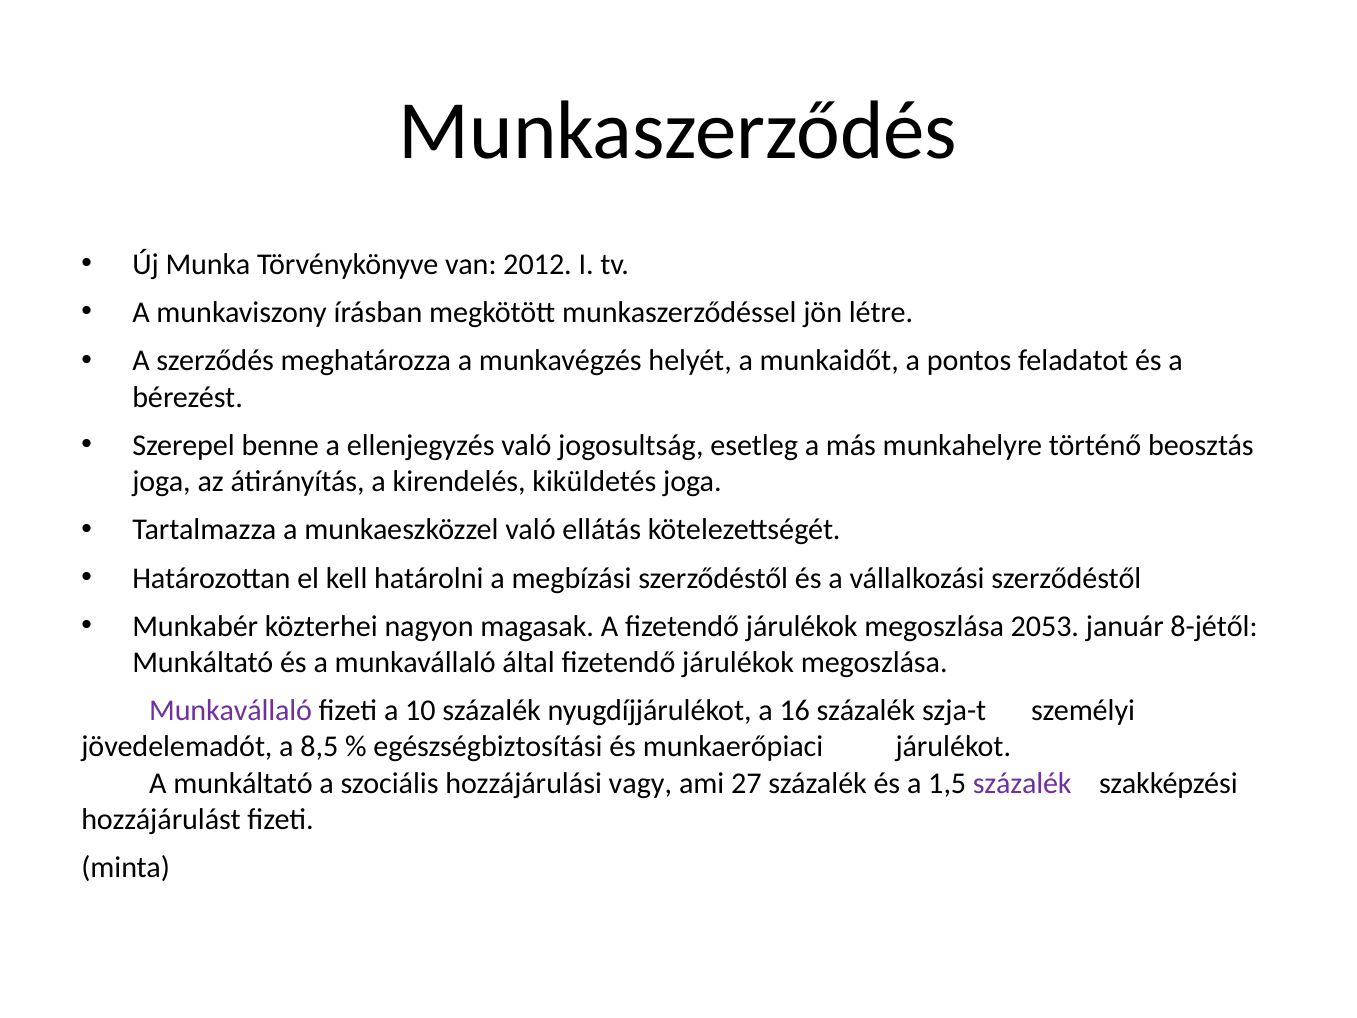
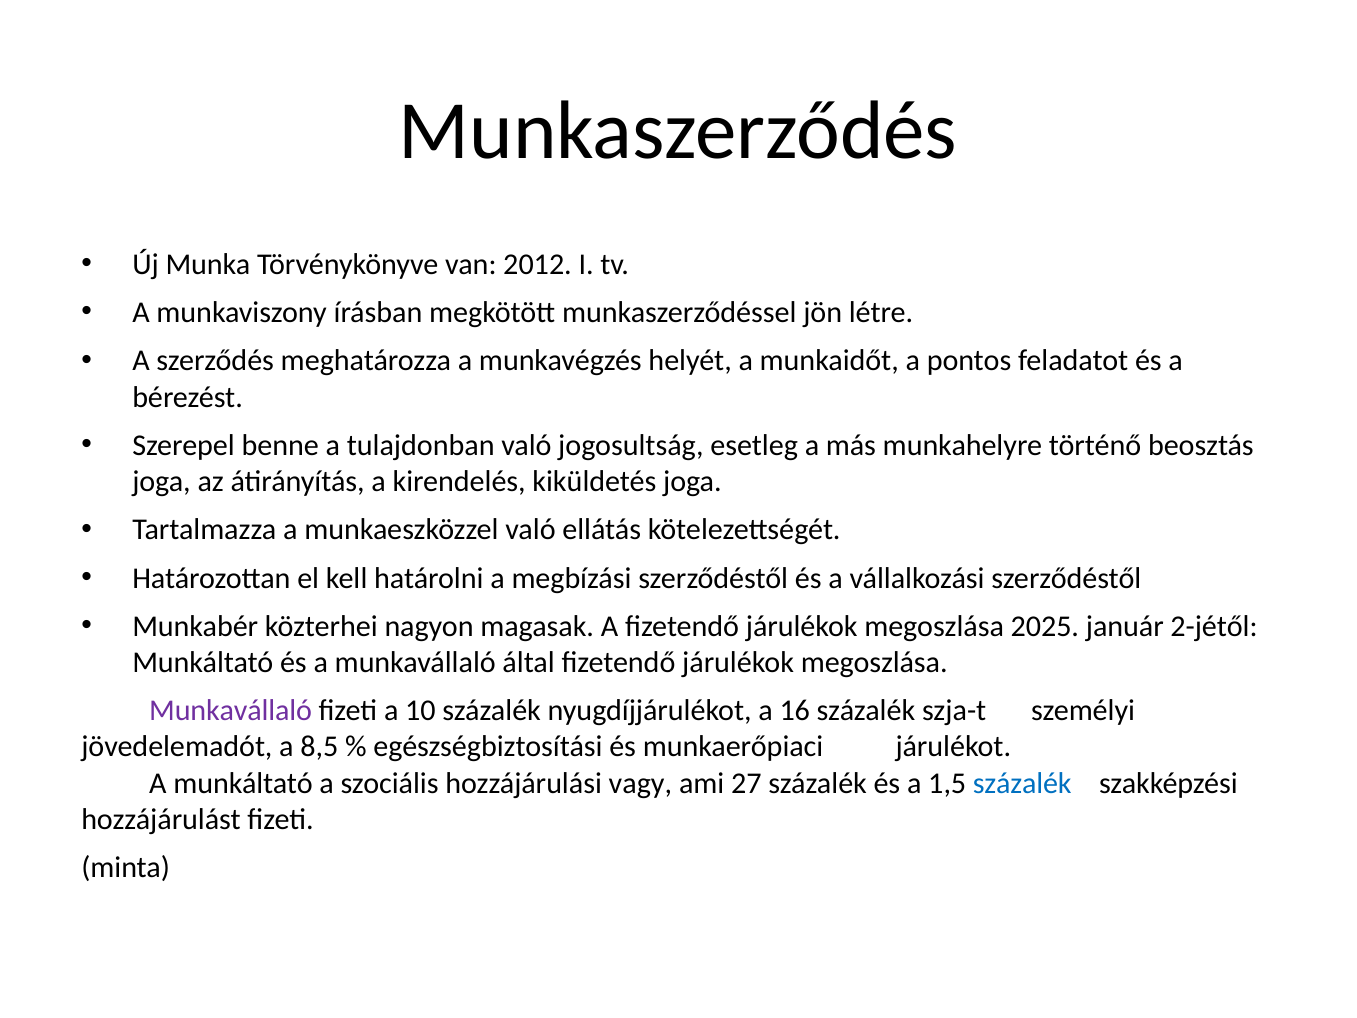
ellenjegyzés: ellenjegyzés -> tulajdonban
2053: 2053 -> 2025
8-jétől: 8-jétől -> 2-jétől
százalék at (1022, 783) colour: purple -> blue
